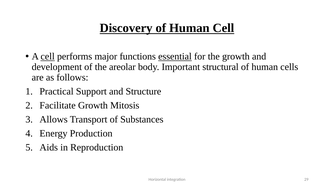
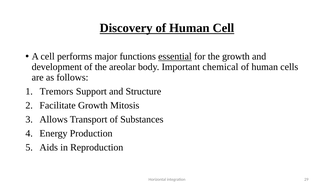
cell at (48, 56) underline: present -> none
structural: structural -> chemical
Practical: Practical -> Tremors
